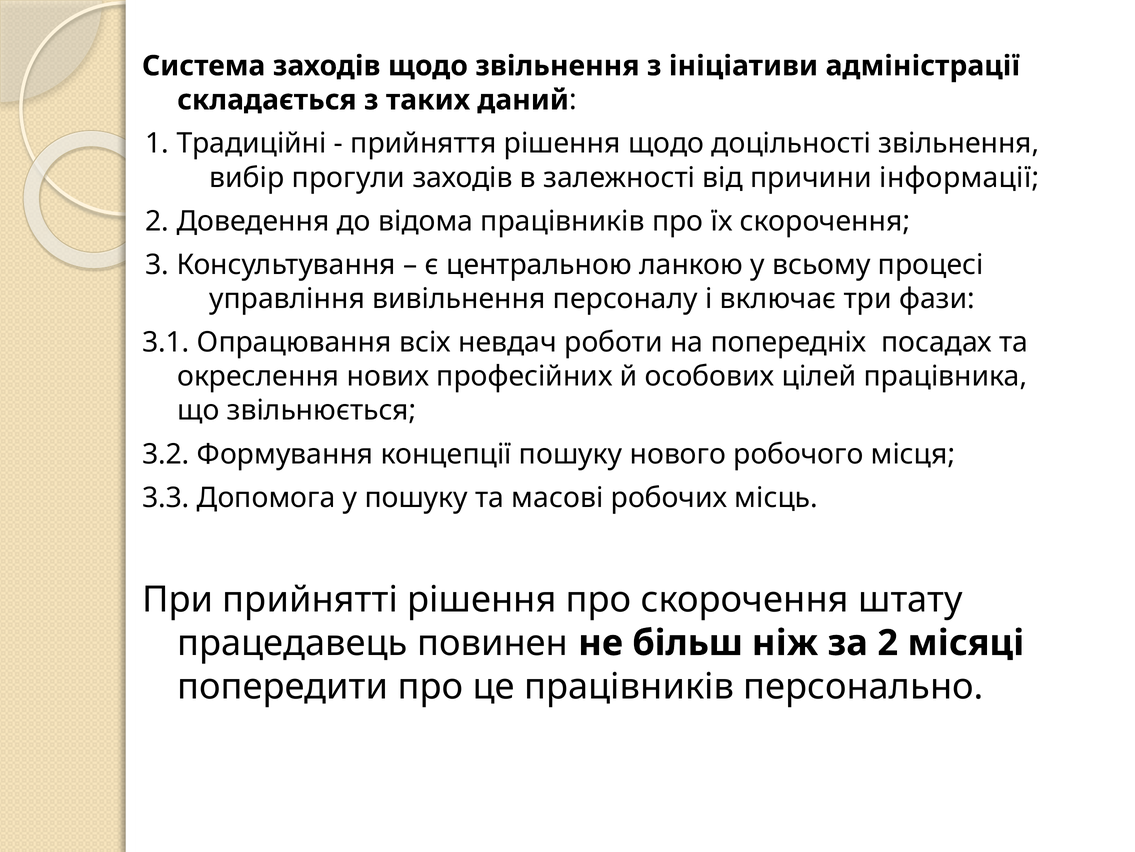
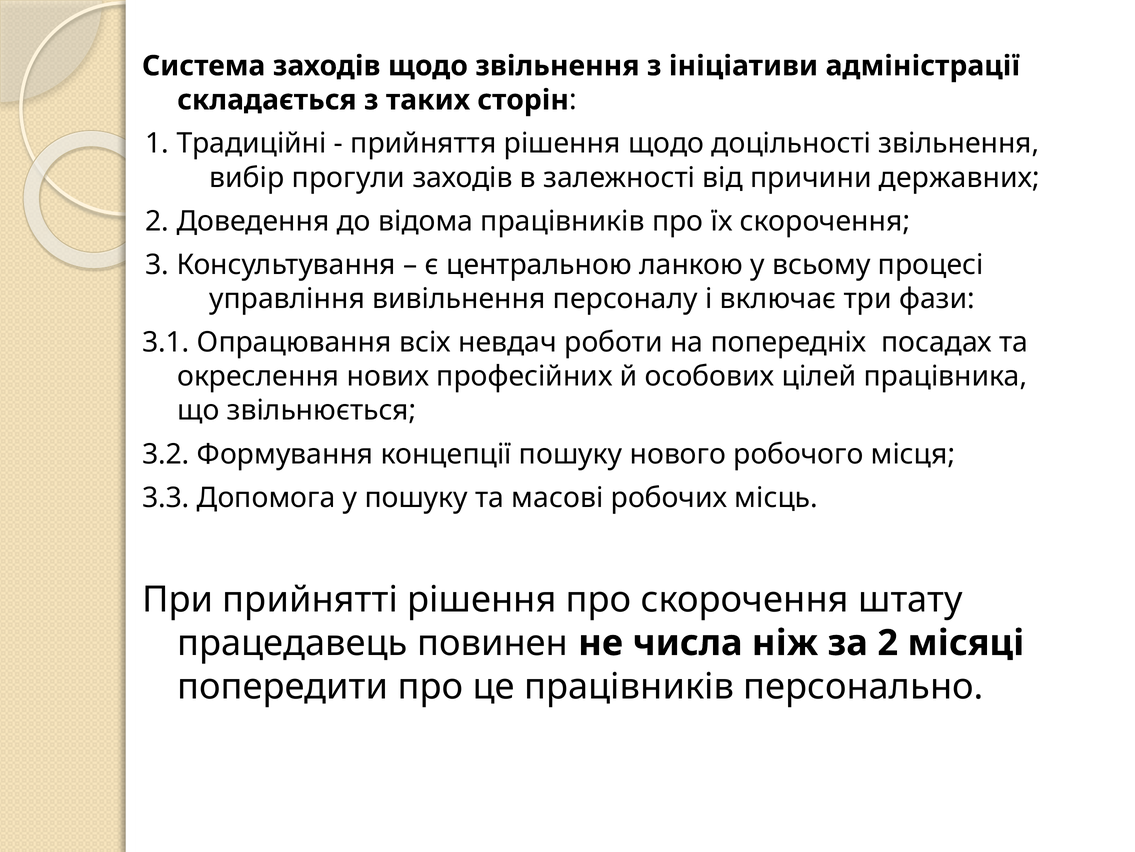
даний: даний -> сторін
інформації: інформації -> державних
більш: більш -> числа
